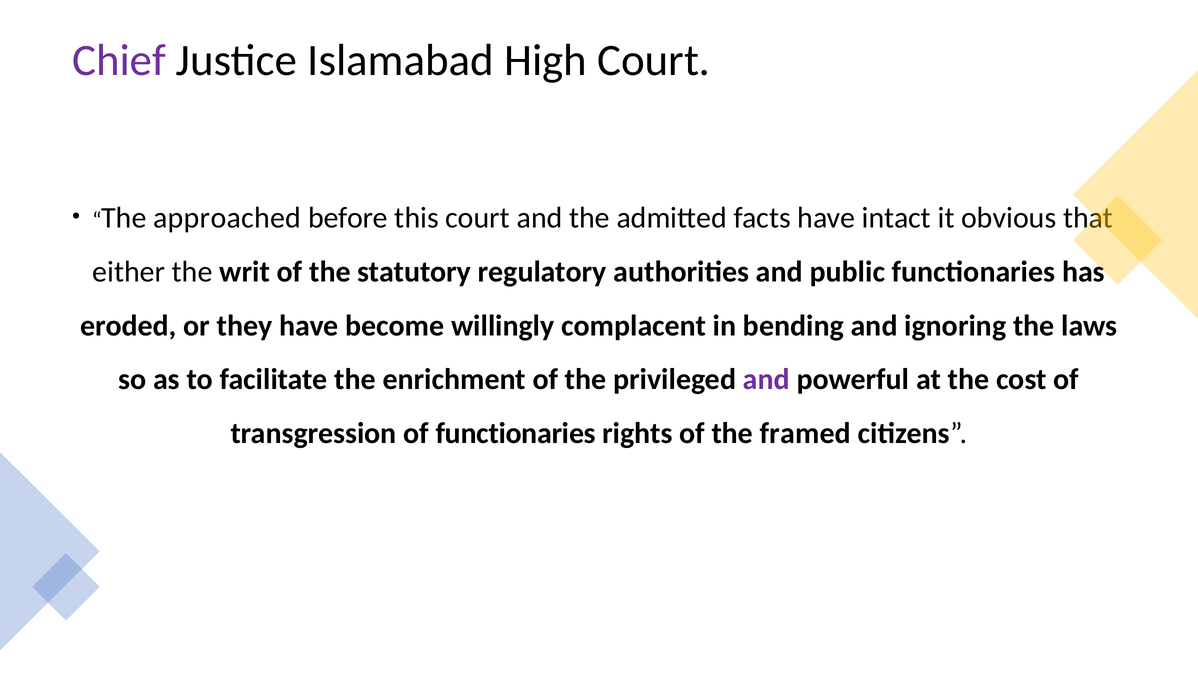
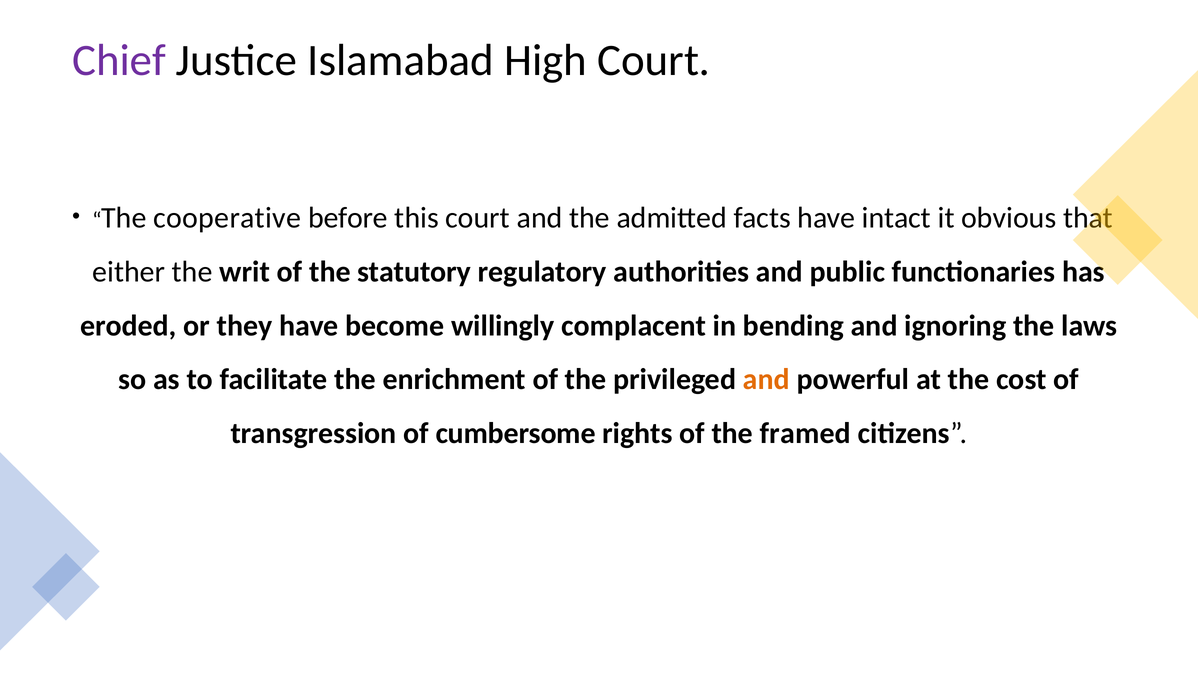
approached: approached -> cooperative
and at (766, 379) colour: purple -> orange
of functionaries: functionaries -> cumbersome
